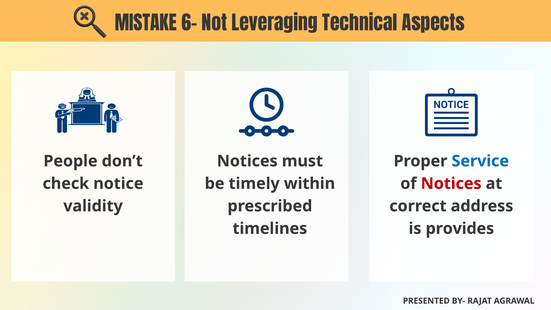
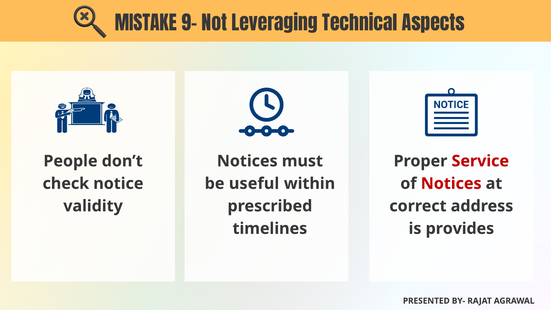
6-: 6- -> 9-
Service colour: blue -> red
timely: timely -> useful
